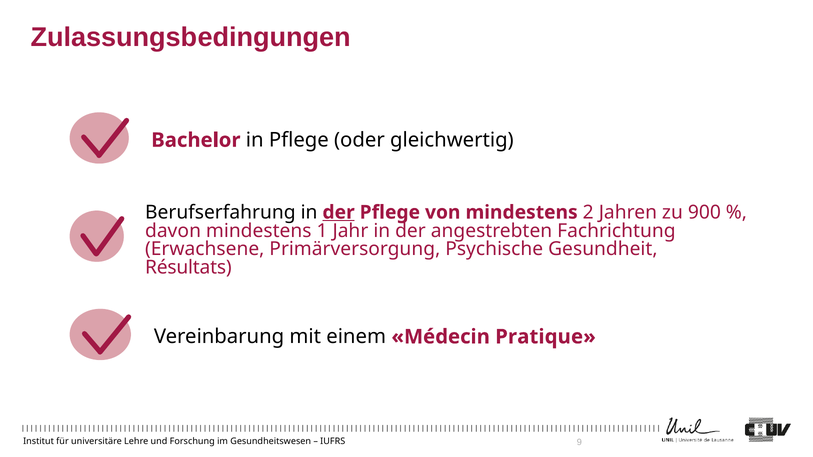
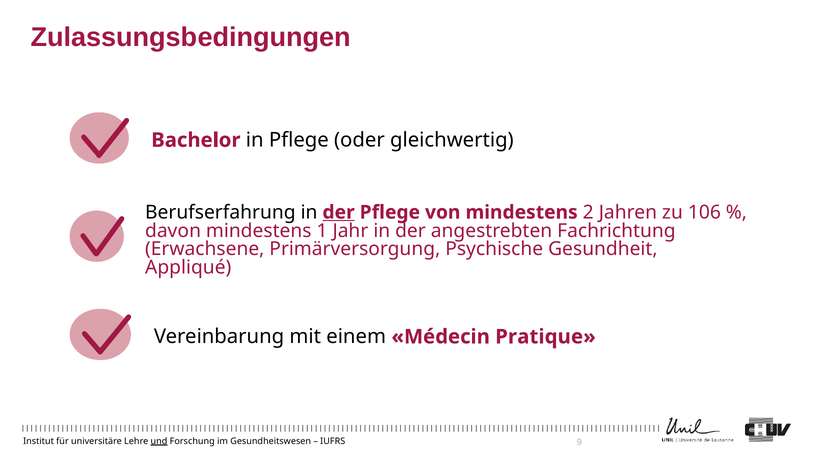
900: 900 -> 106
Résultats: Résultats -> Appliqué
und underline: none -> present
